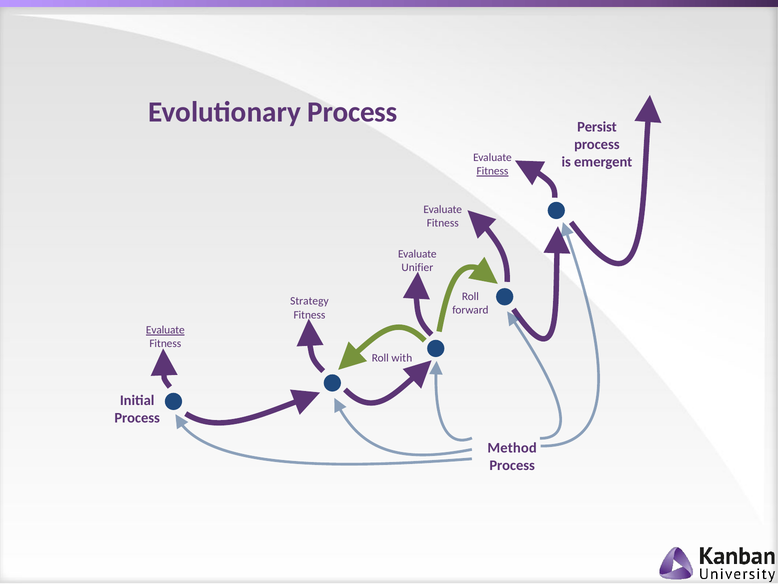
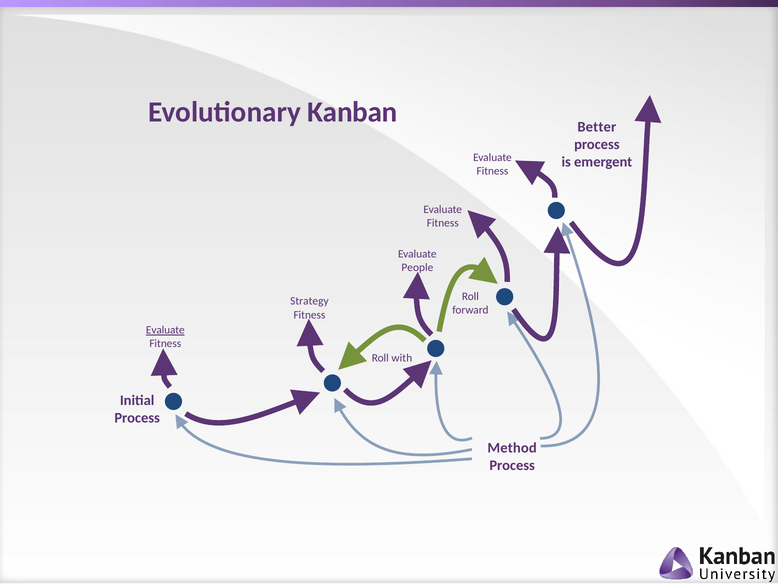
Evolutionary Process: Process -> Kanban
Persist: Persist -> Better
Fitness at (492, 171) underline: present -> none
Unifier: Unifier -> People
